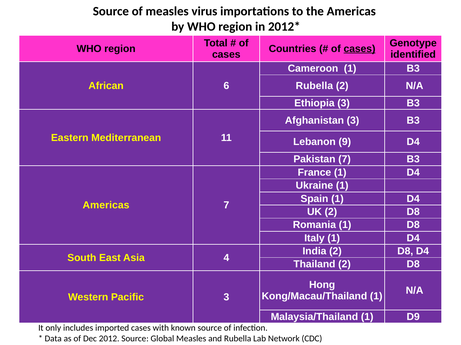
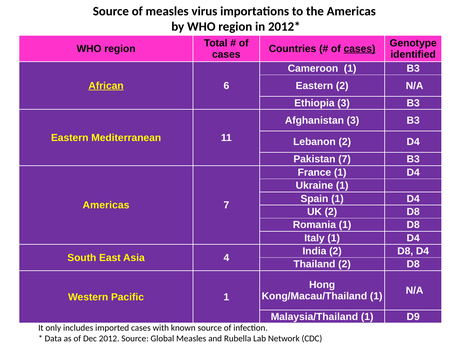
African underline: none -> present
Rubella at (314, 86): Rubella -> Eastern
Lebanon 9: 9 -> 2
Pacific 3: 3 -> 1
